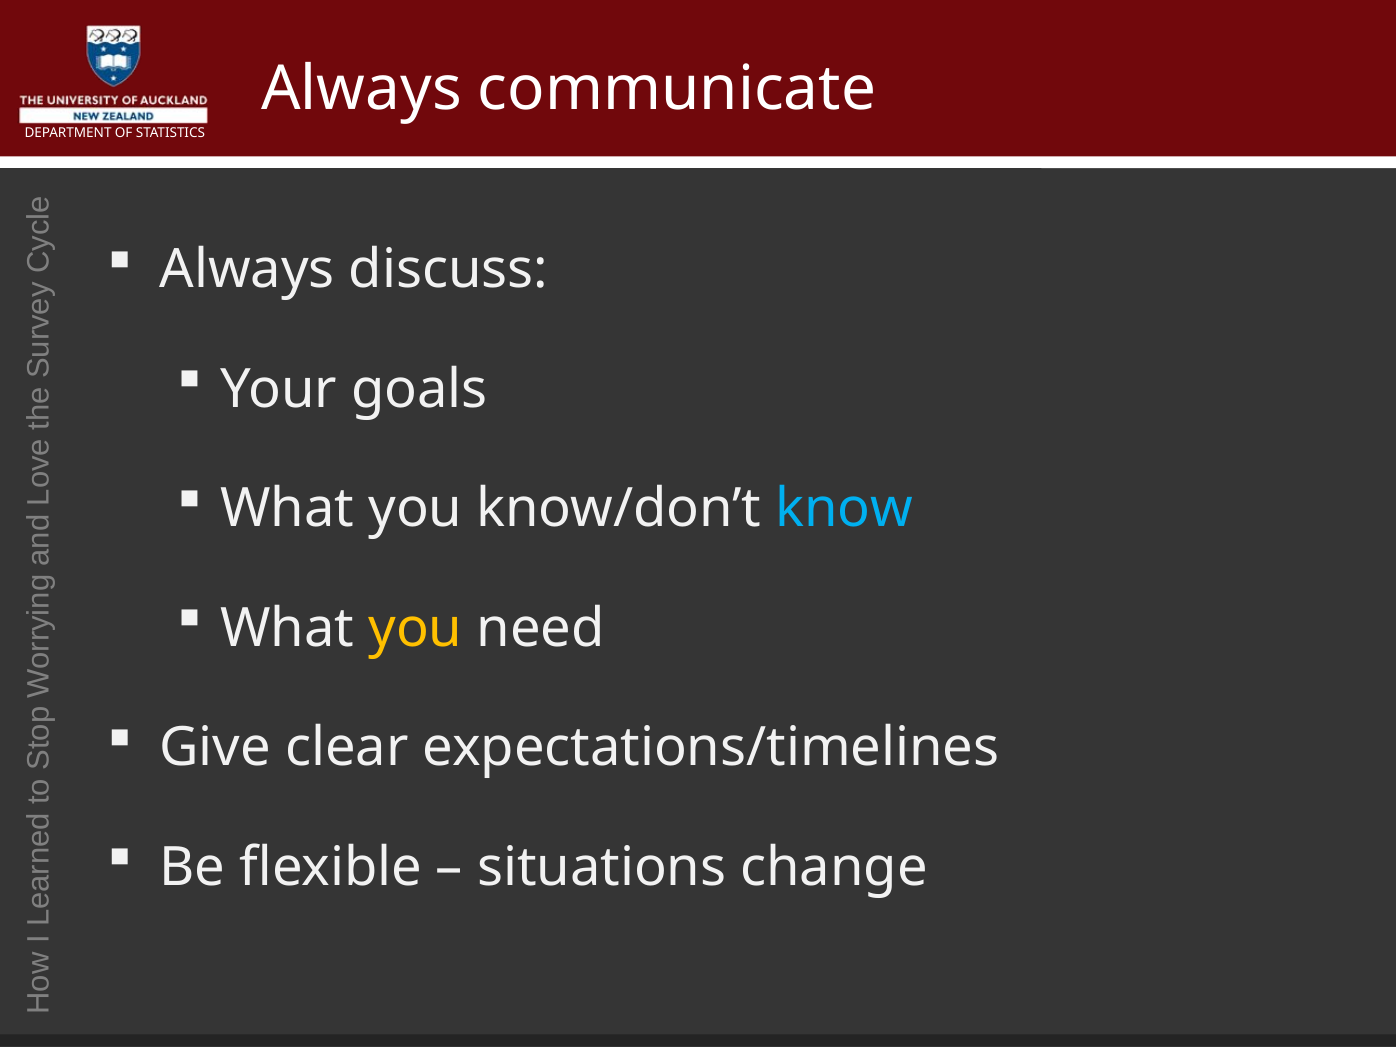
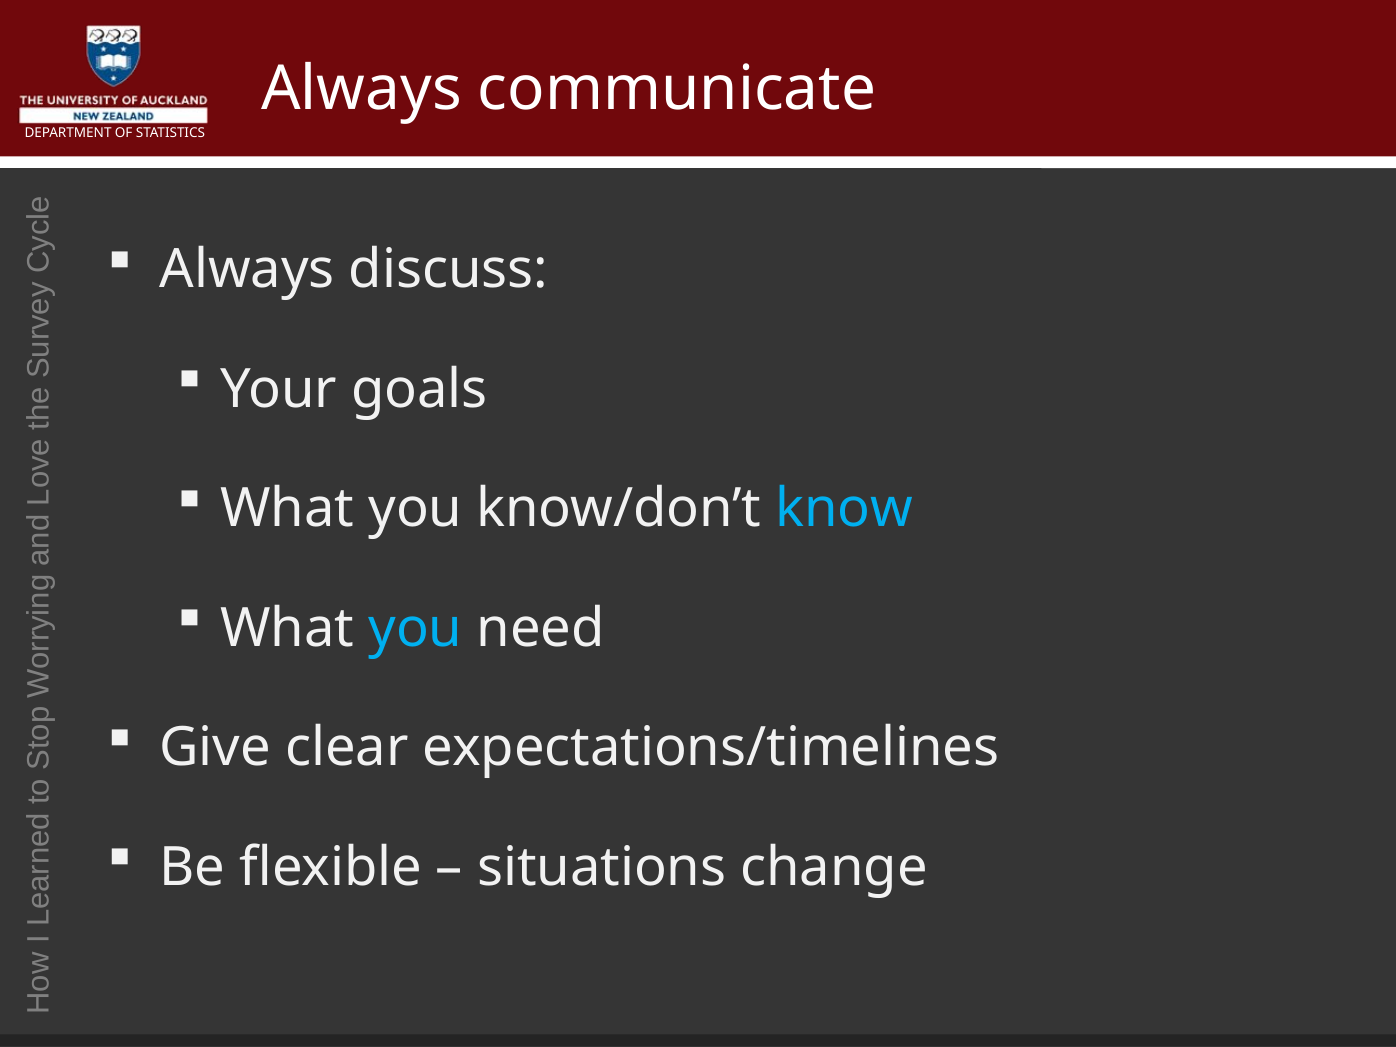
you at (416, 628) colour: yellow -> light blue
